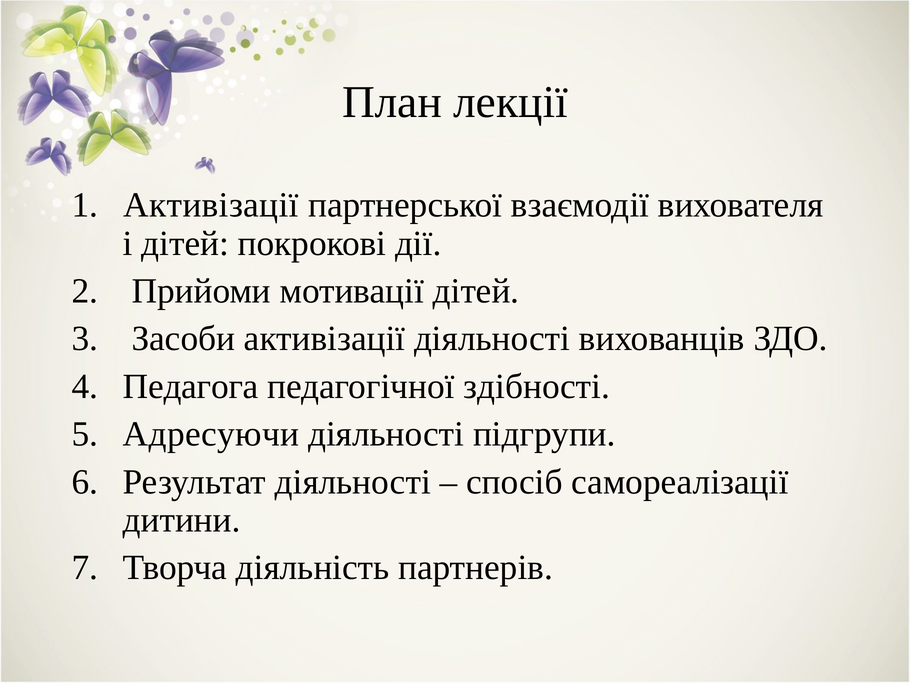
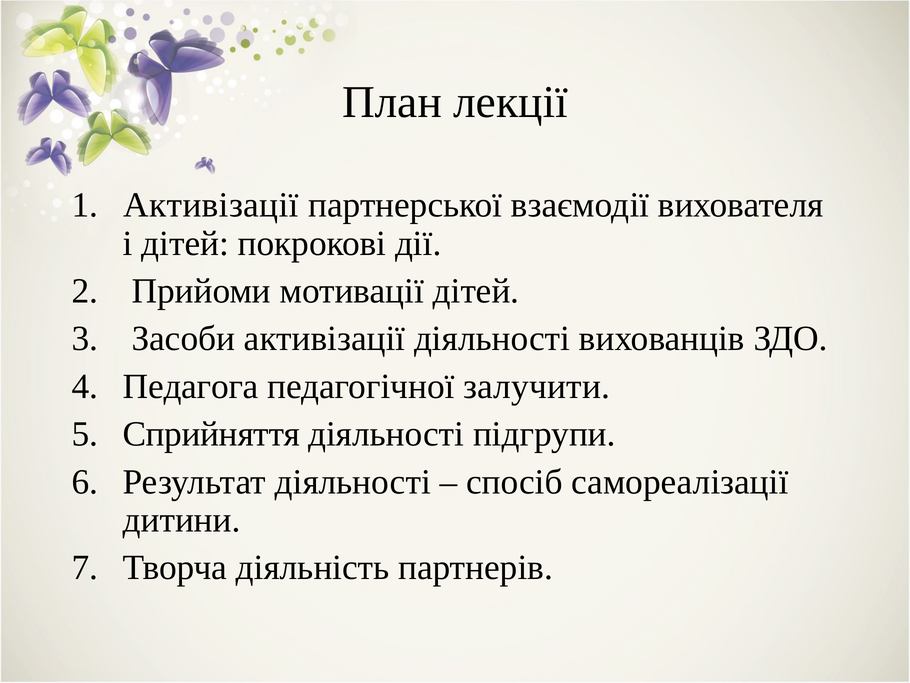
здібності: здібності -> залучити
Адресуючи: Адресуючи -> Сприйняття
